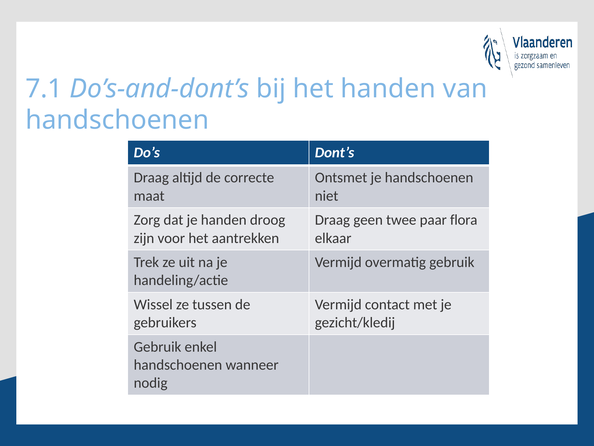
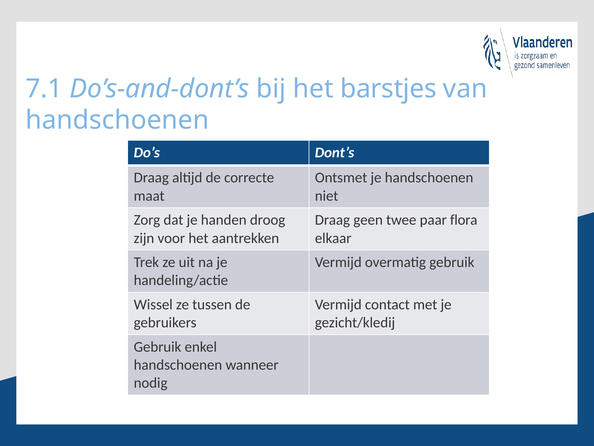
het handen: handen -> barstjes
